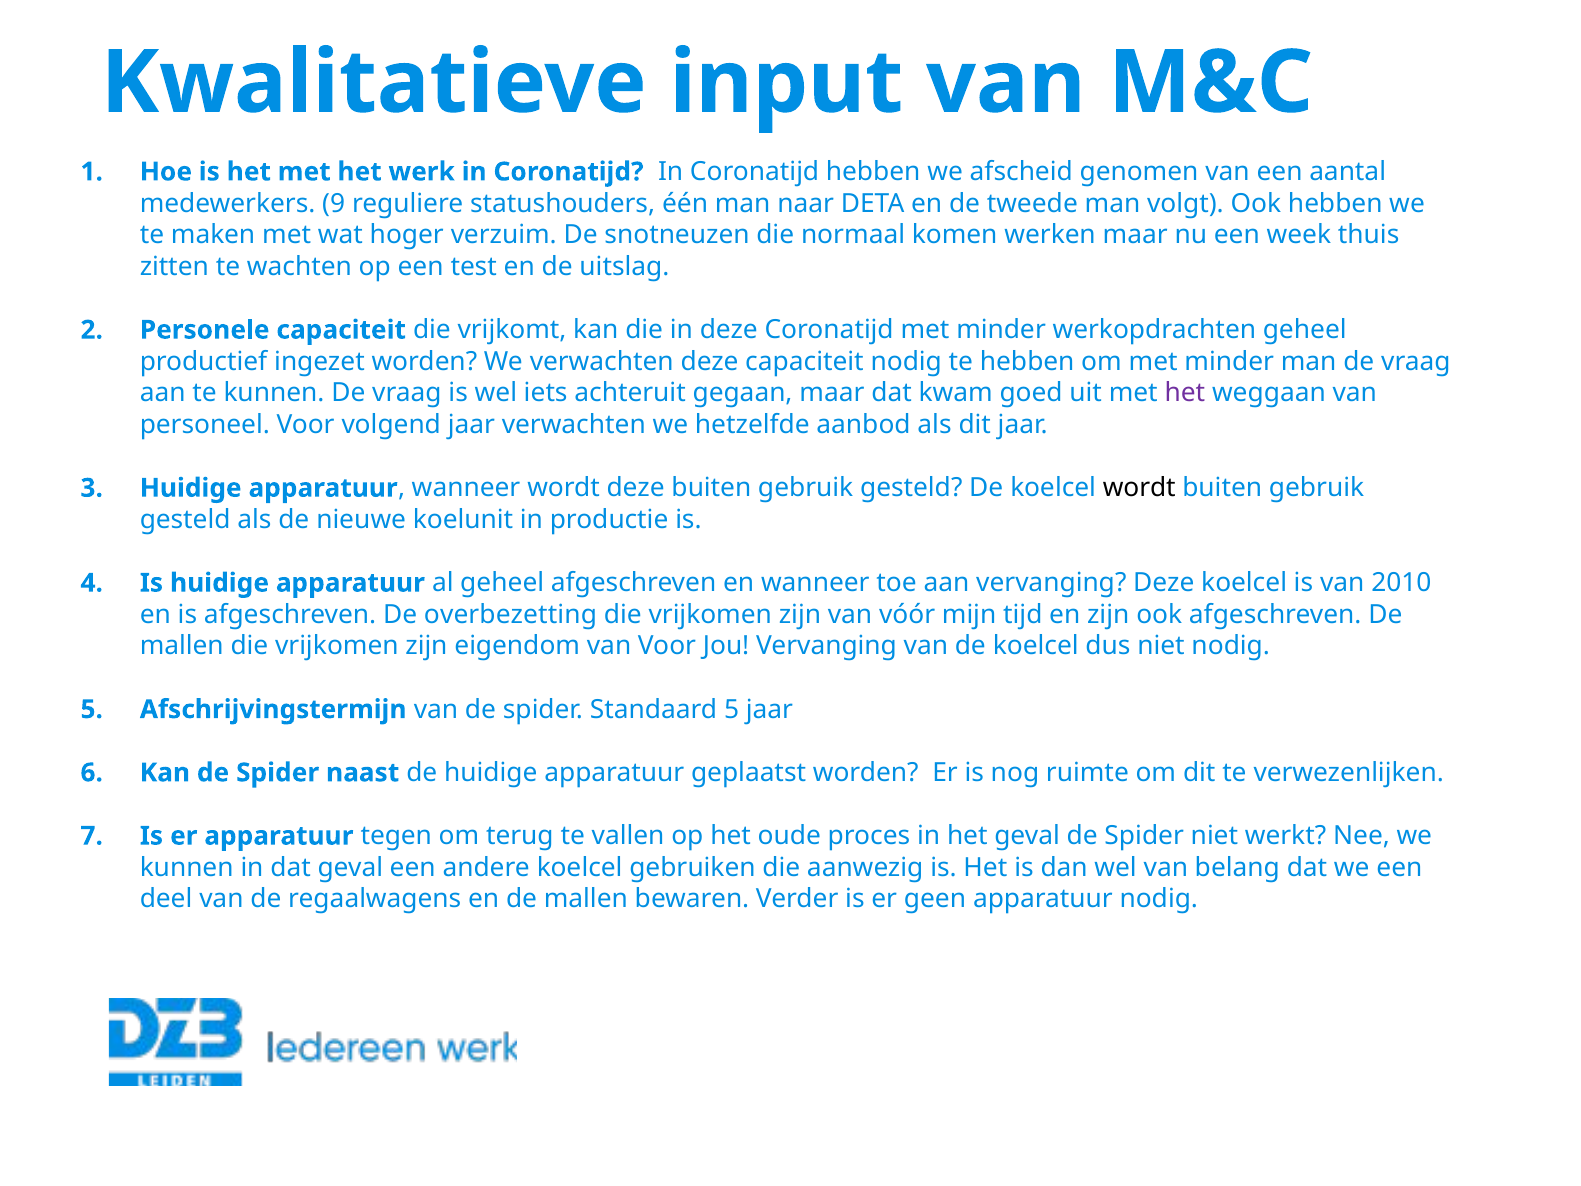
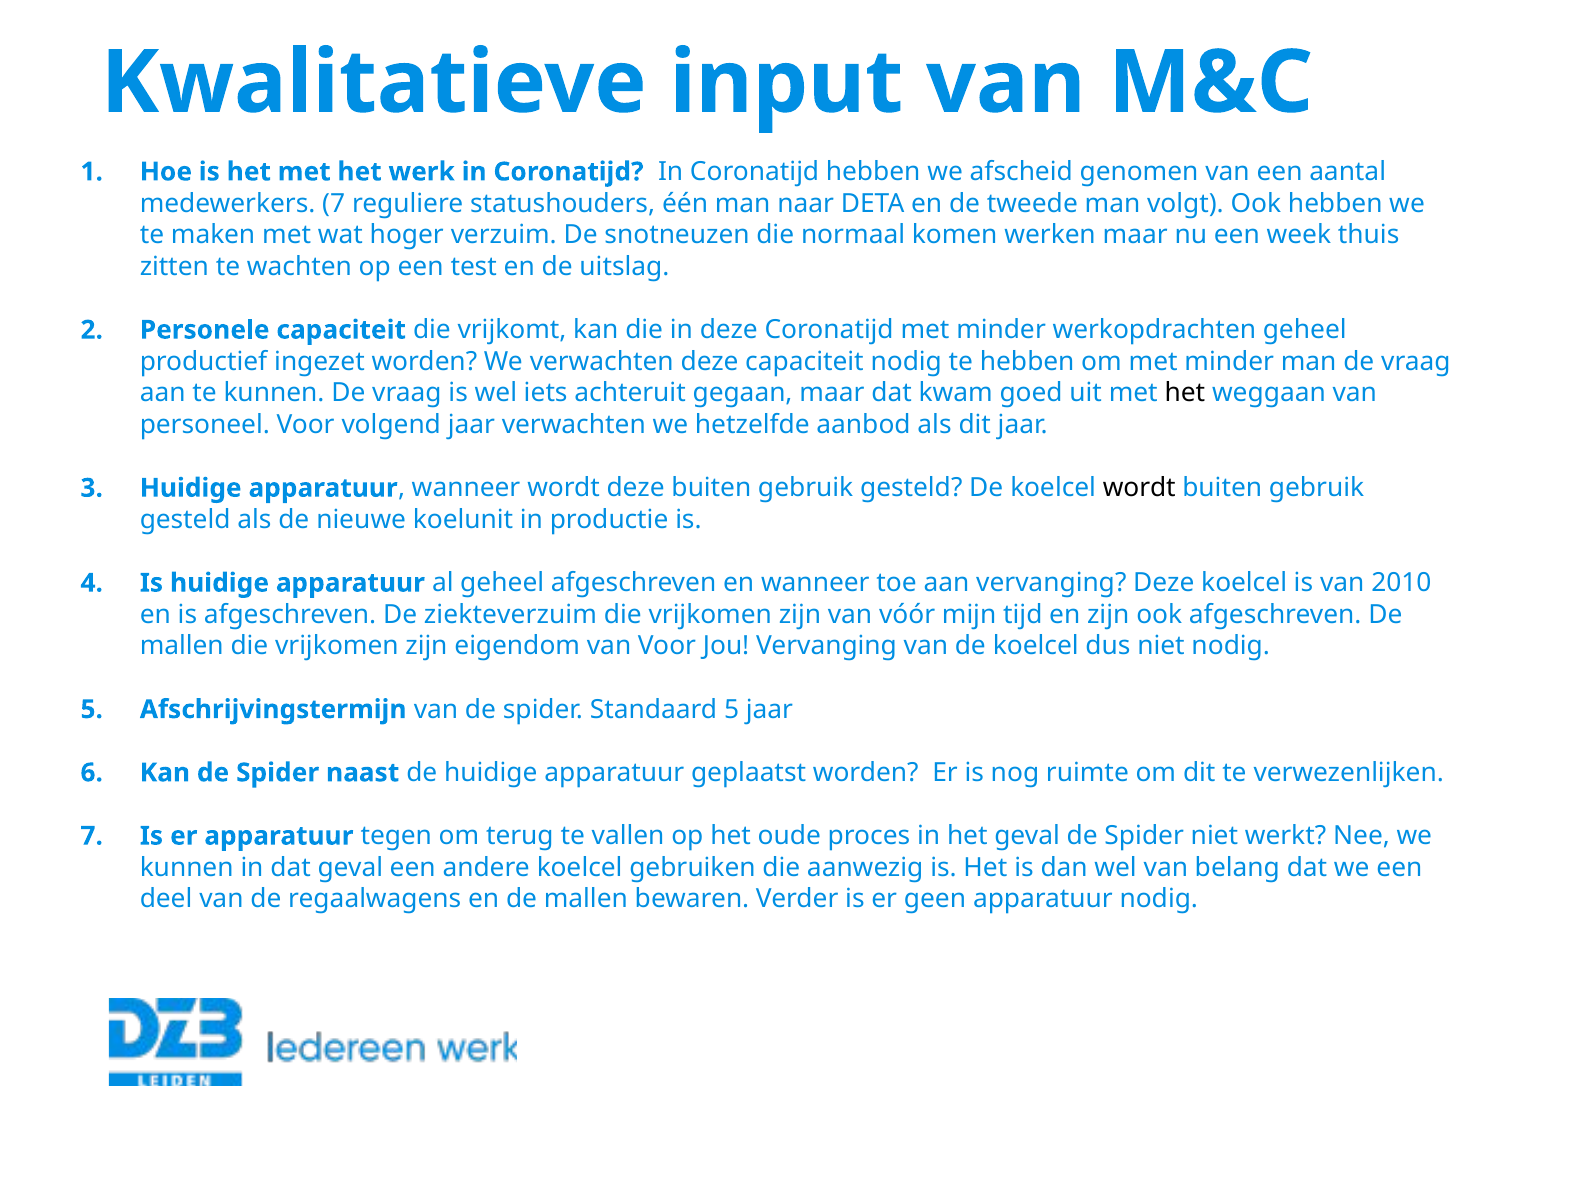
medewerkers 9: 9 -> 7
het at (1185, 393) colour: purple -> black
overbezetting: overbezetting -> ziekteverzuim
